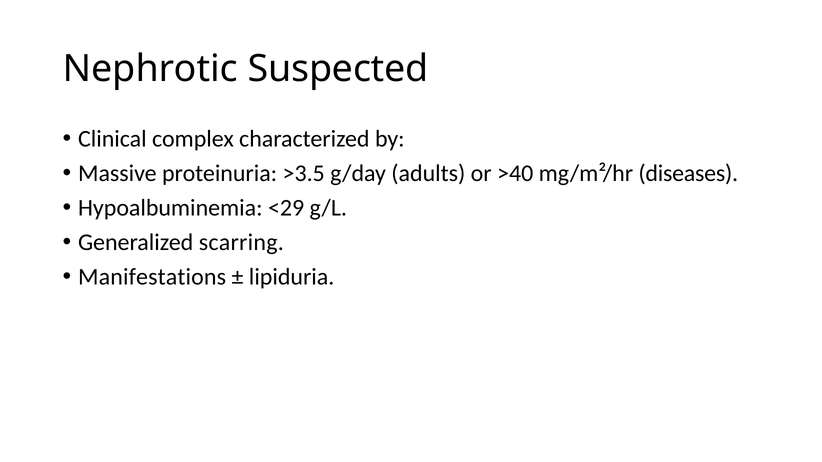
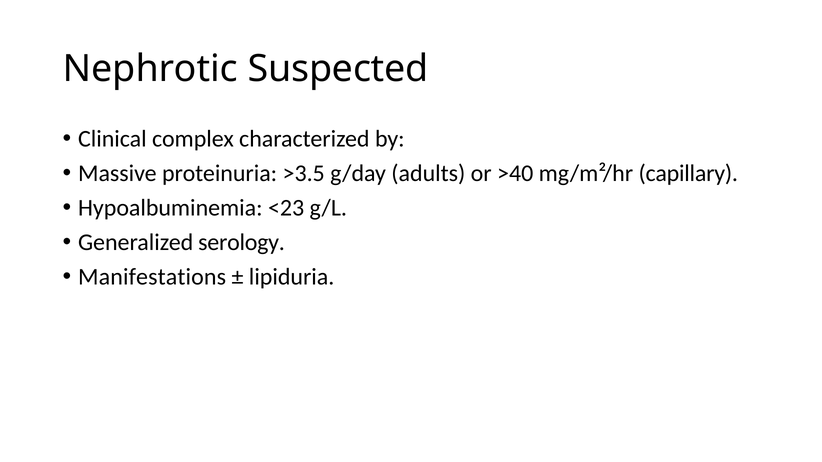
diseases: diseases -> capillary
<29: <29 -> <23
scarring: scarring -> serology
